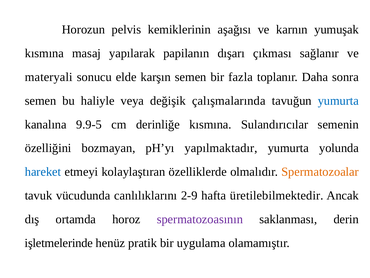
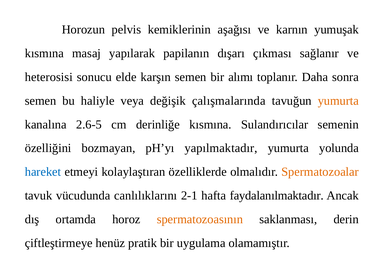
materyali: materyali -> heterosisi
fazla: fazla -> alımı
yumurta at (338, 101) colour: blue -> orange
9.9-5: 9.9-5 -> 2.6-5
2-9: 2-9 -> 2-1
üretilebilmektedir: üretilebilmektedir -> faydalanılmaktadır
spermatozoasının colour: purple -> orange
işletmelerinde: işletmelerinde -> çiftleştirmeye
